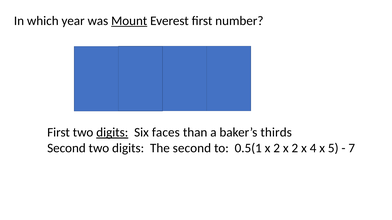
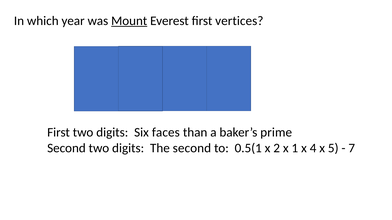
number: number -> vertices
digits at (112, 133) underline: present -> none
thirds: thirds -> prime
2 x 2: 2 -> 1
